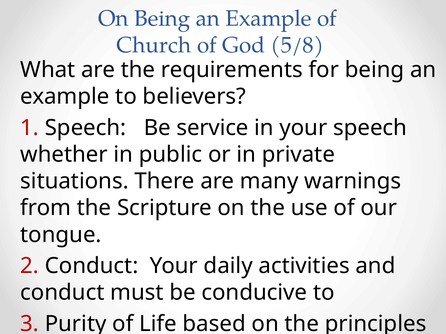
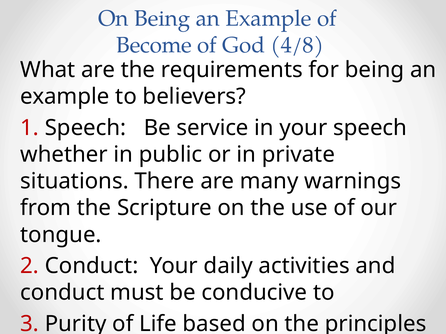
Church: Church -> Become
5/8: 5/8 -> 4/8
